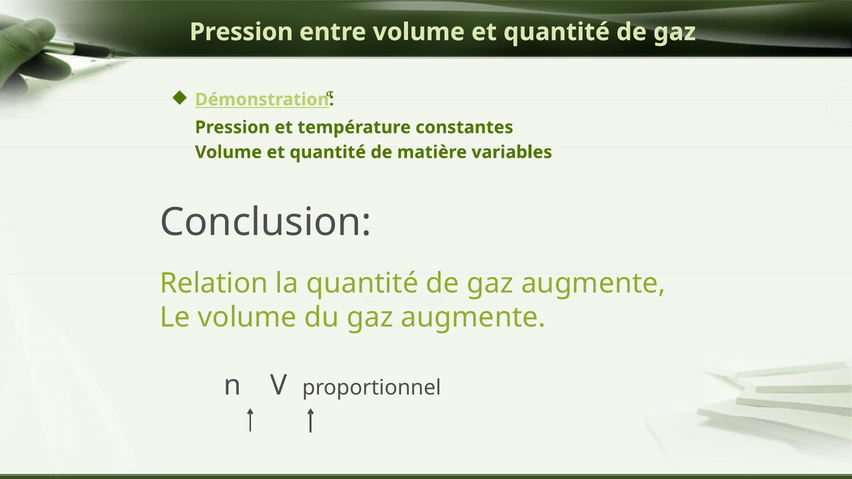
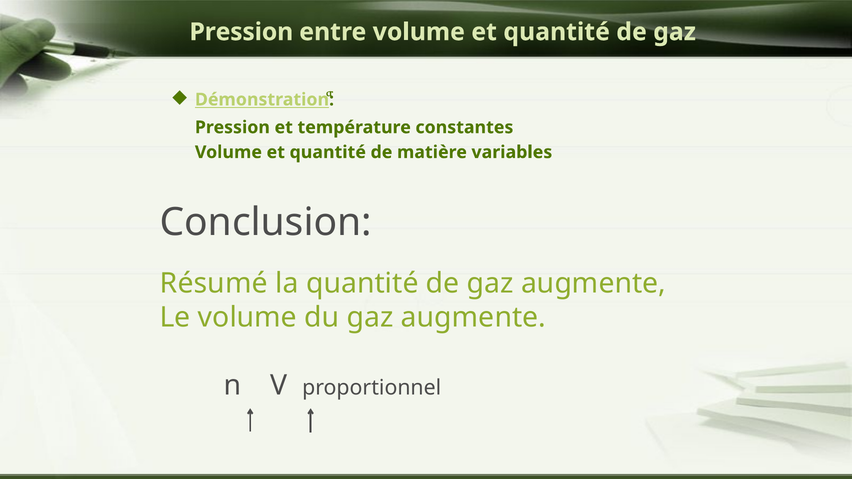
Relation: Relation -> Résumé
